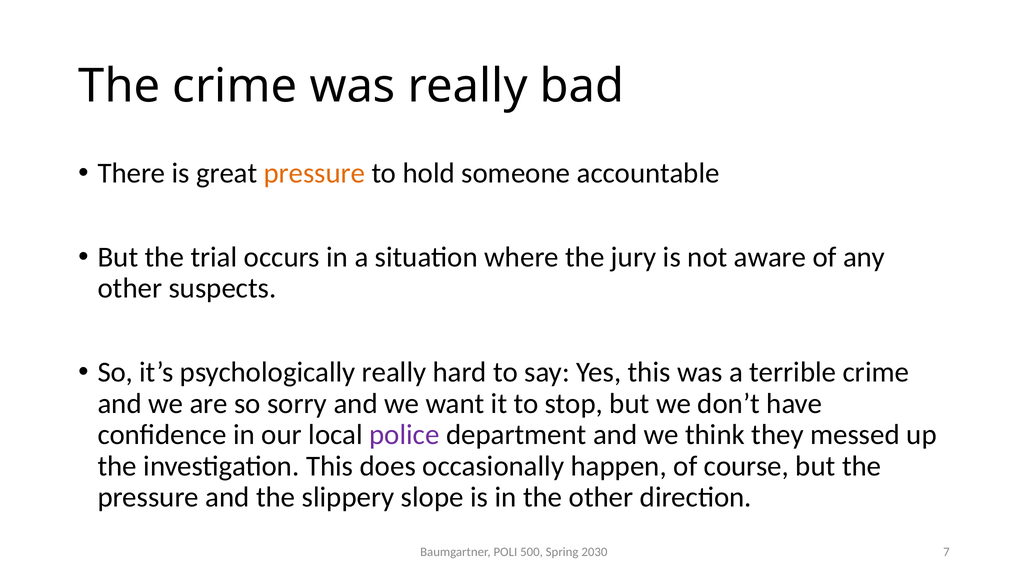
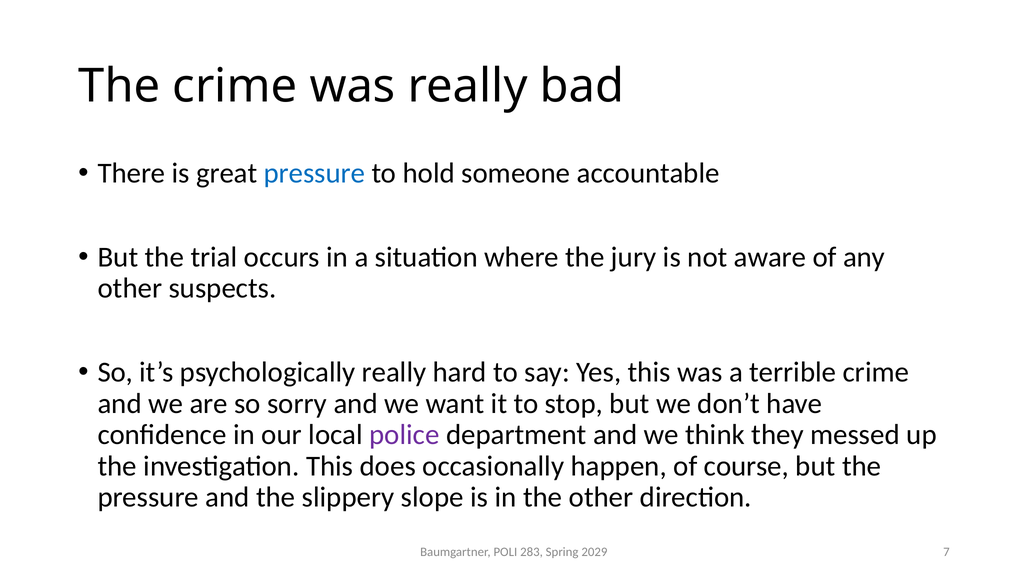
pressure at (314, 173) colour: orange -> blue
500: 500 -> 283
2030: 2030 -> 2029
